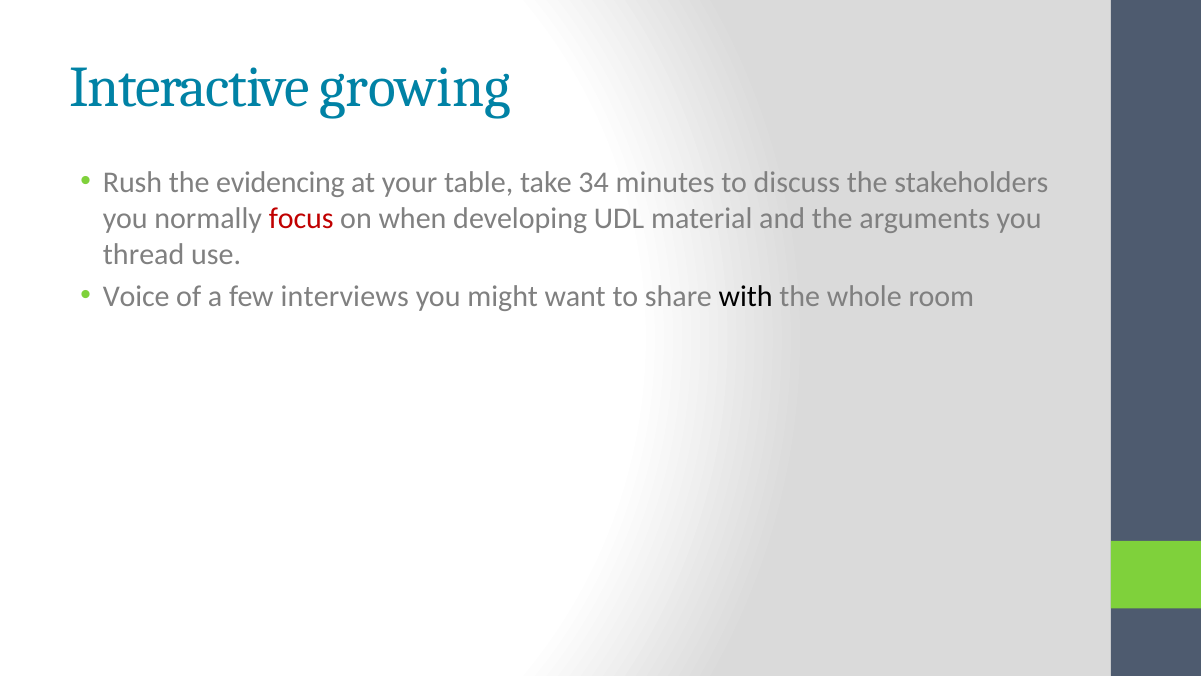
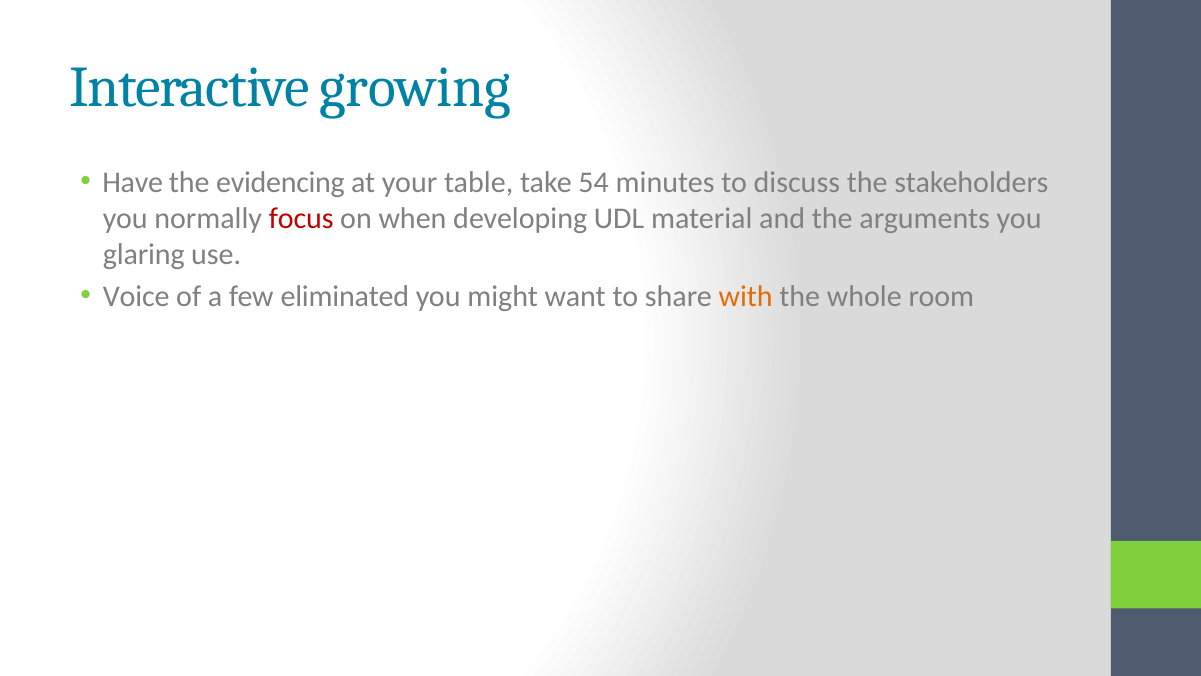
Rush: Rush -> Have
34: 34 -> 54
thread: thread -> glaring
interviews: interviews -> eliminated
with colour: black -> orange
